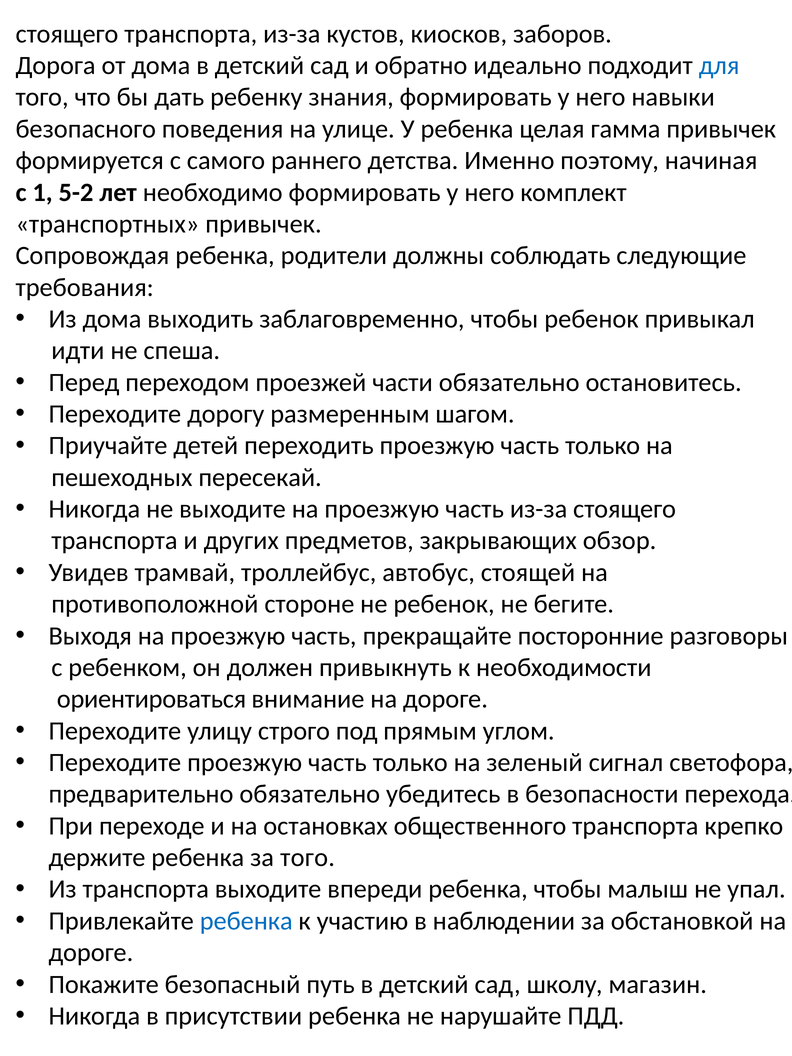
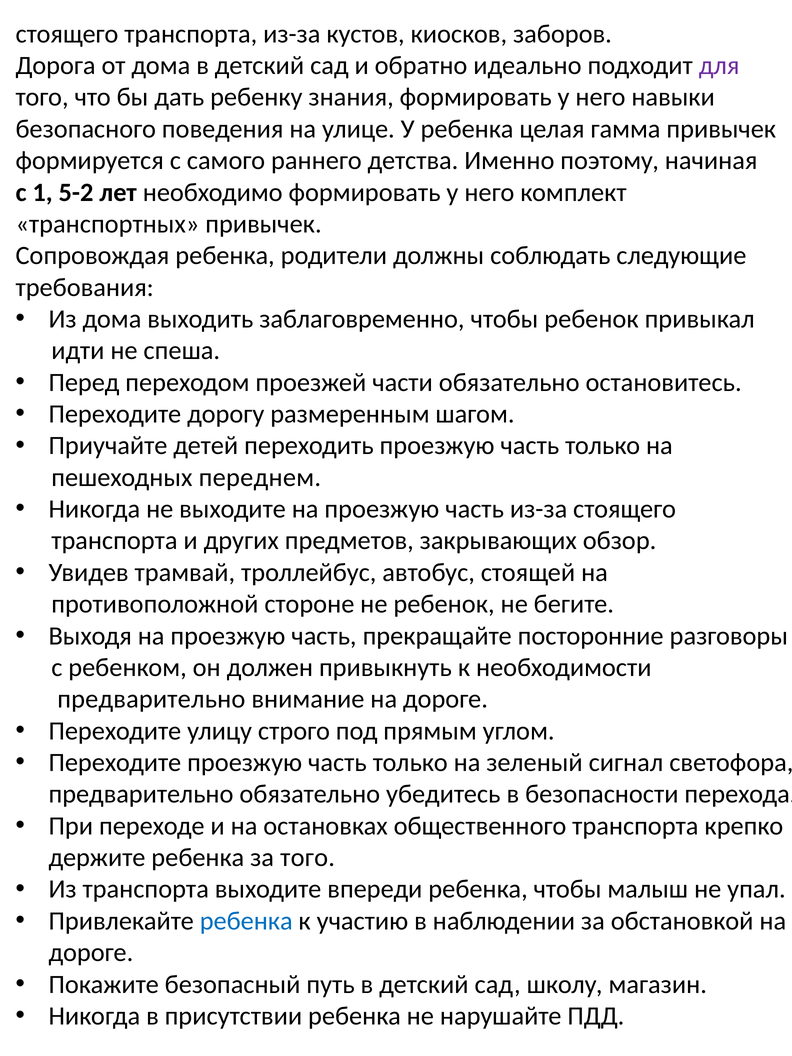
для colour: blue -> purple
пересекай: пересекай -> переднем
ориентироваться at (152, 699): ориентироваться -> предварительно
